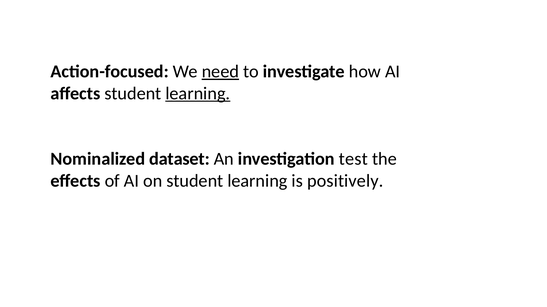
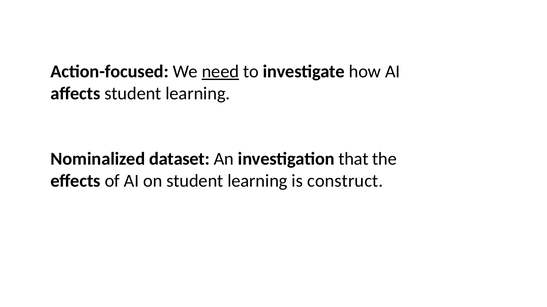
learning at (198, 94) underline: present -> none
test: test -> that
positively: positively -> construct
